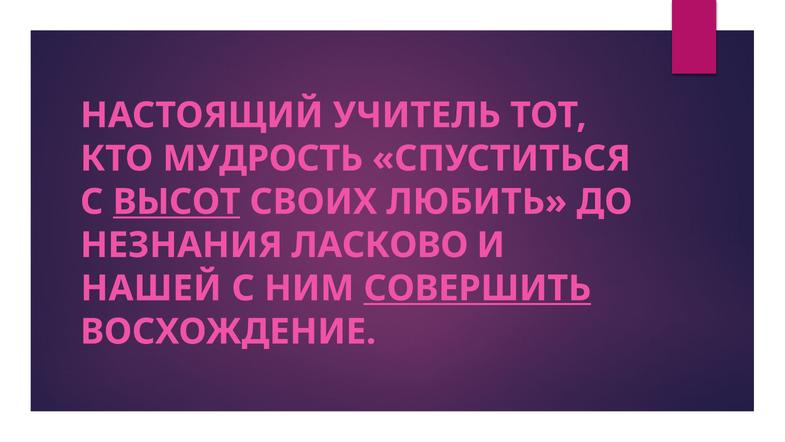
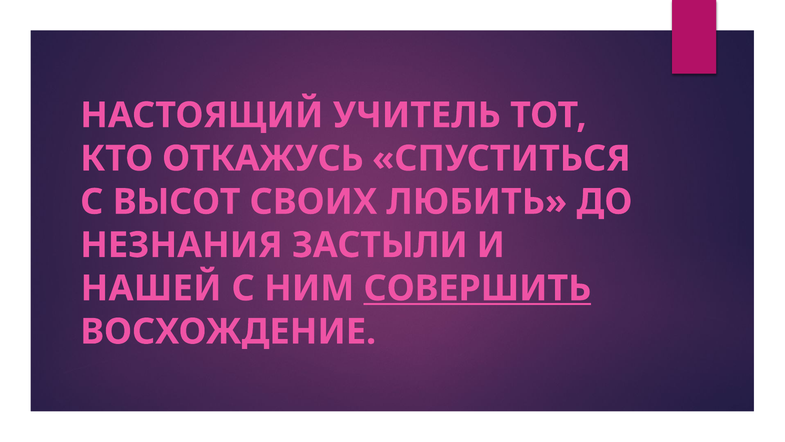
МУДРОСТЬ: МУДРОСТЬ -> ОТКАЖУСЬ
ВЫСОТ underline: present -> none
ЛАСКОВО: ЛАСКОВО -> ЗАСТЫЛИ
